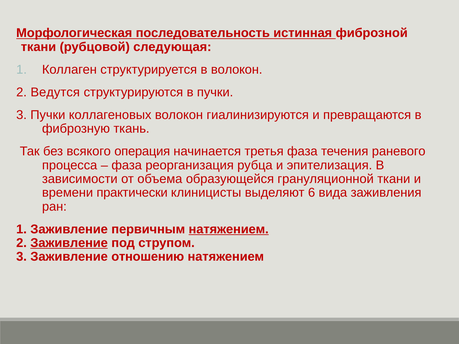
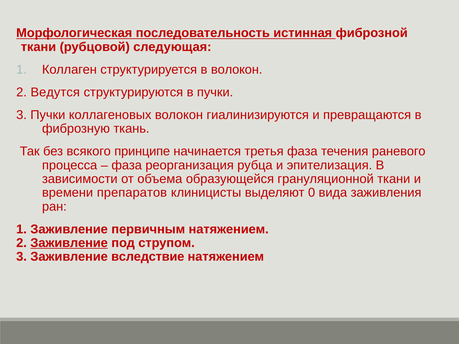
операция: операция -> принципе
практически: практически -> препаратов
6: 6 -> 0
натяжением at (229, 229) underline: present -> none
отношению: отношению -> вследствие
